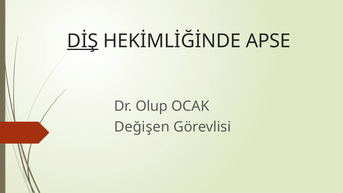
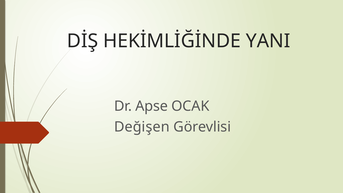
DİŞ underline: present -> none
APSE: APSE -> YANI
Olup: Olup -> Apse
